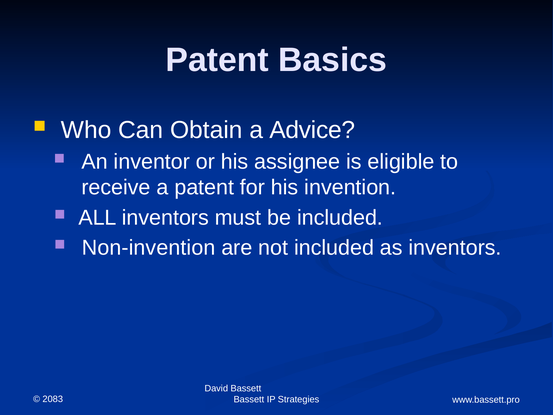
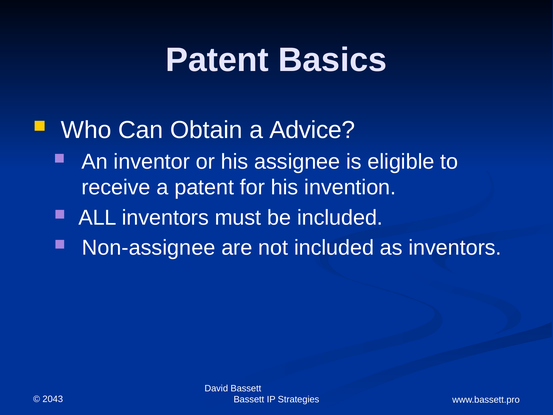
Non-invention: Non-invention -> Non-assignee
2083: 2083 -> 2043
